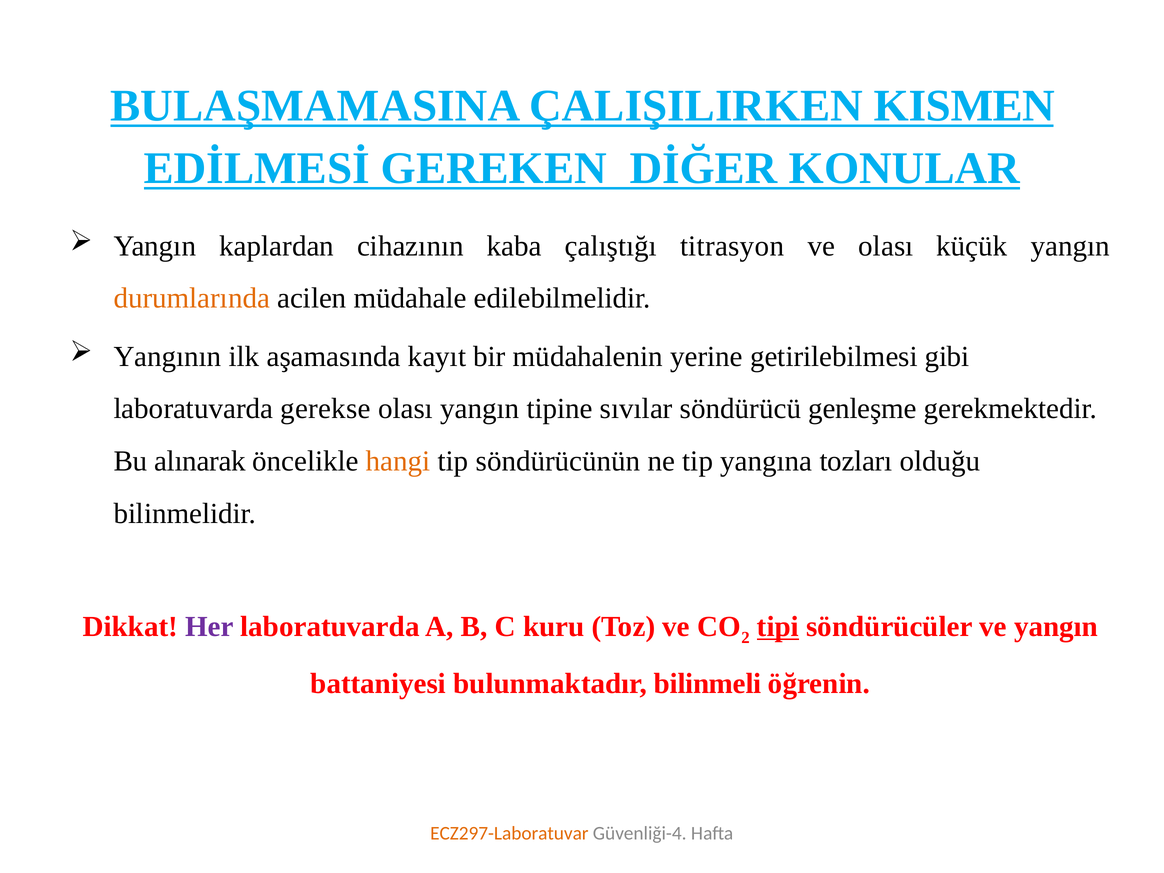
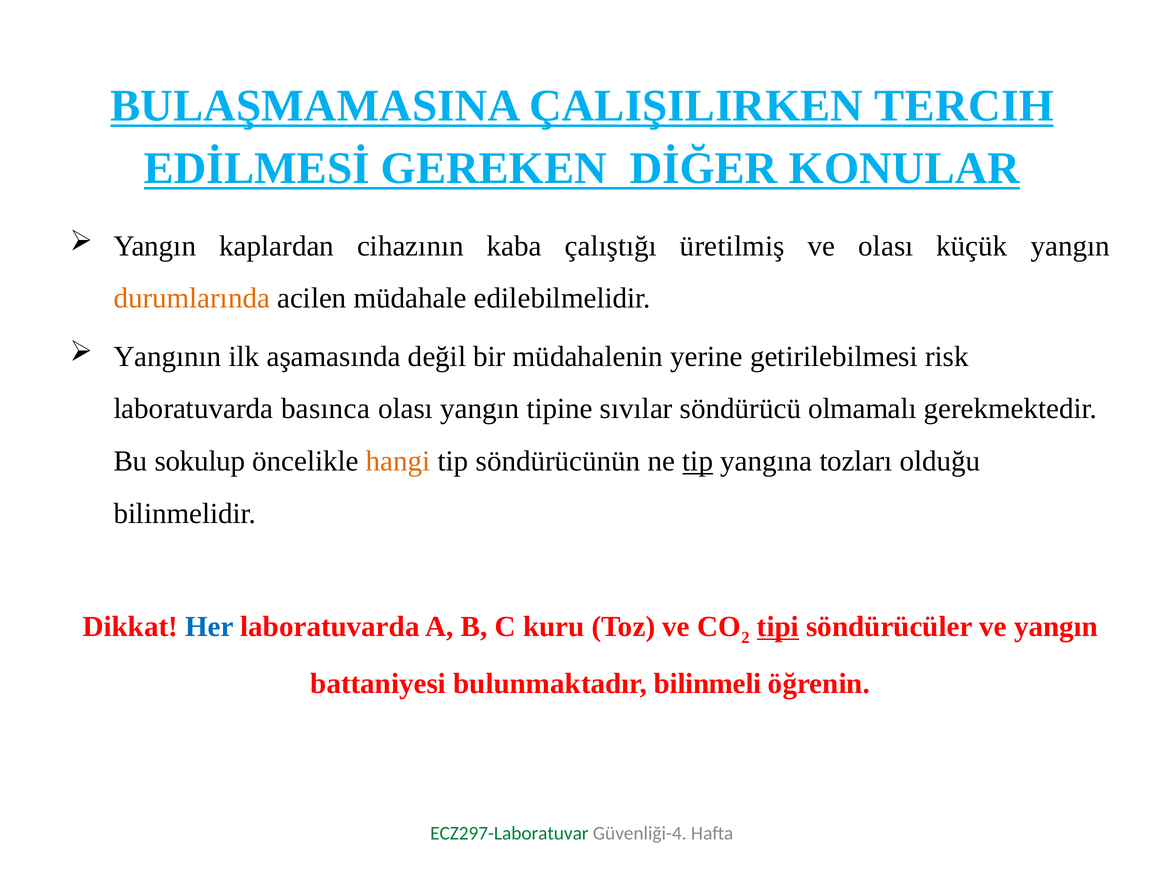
KISMEN: KISMEN -> TERCIH
titrasyon: titrasyon -> üretilmiş
kayıt: kayıt -> değil
gibi: gibi -> risk
gerekse: gerekse -> basınca
genleşme: genleşme -> olmamalı
alınarak: alınarak -> sokulup
tip at (698, 461) underline: none -> present
Her colour: purple -> blue
ECZ297-Laboratuvar colour: orange -> green
